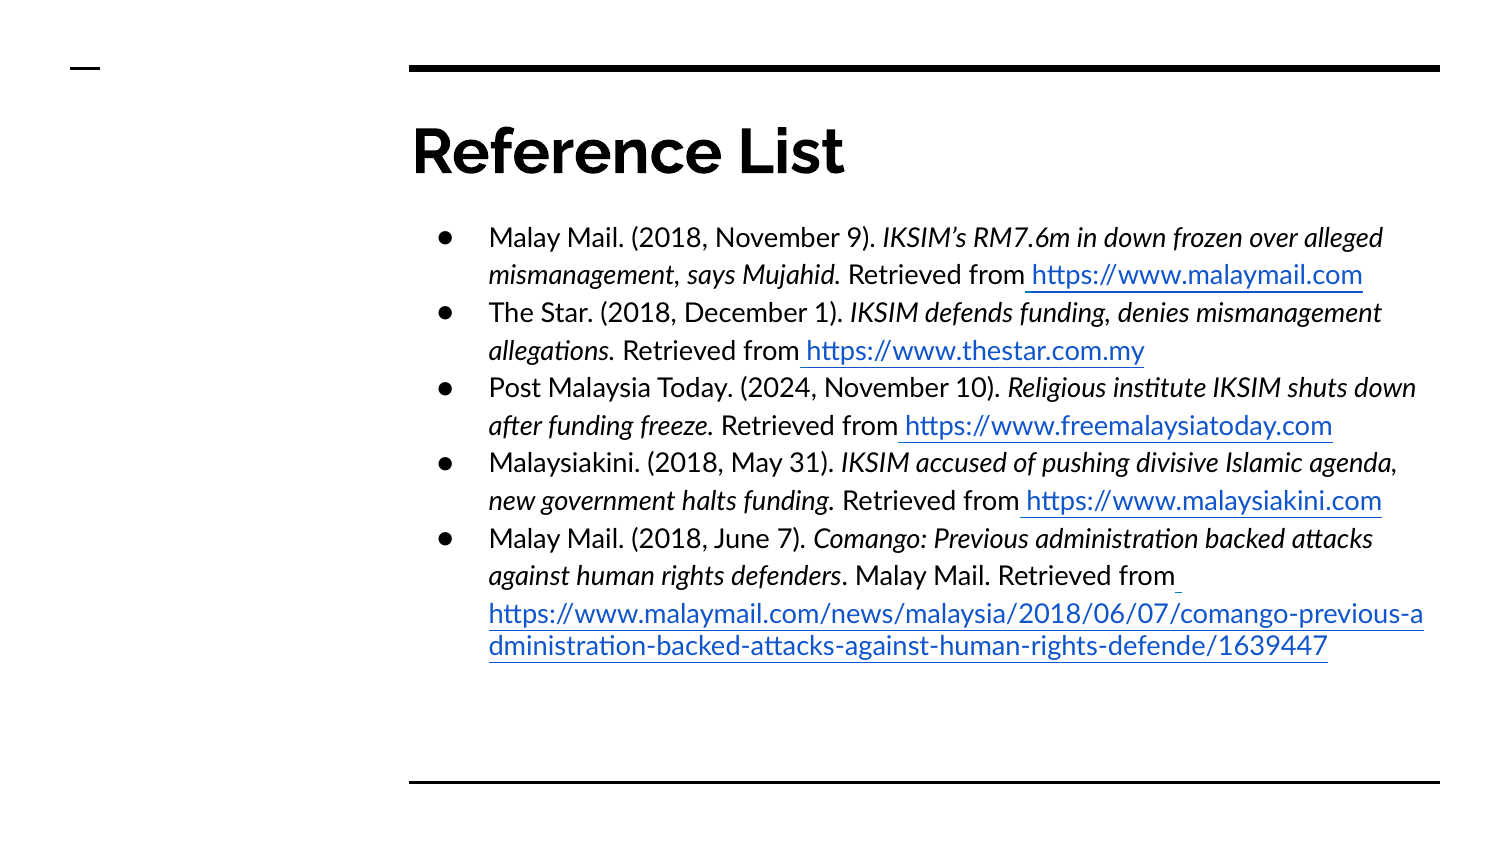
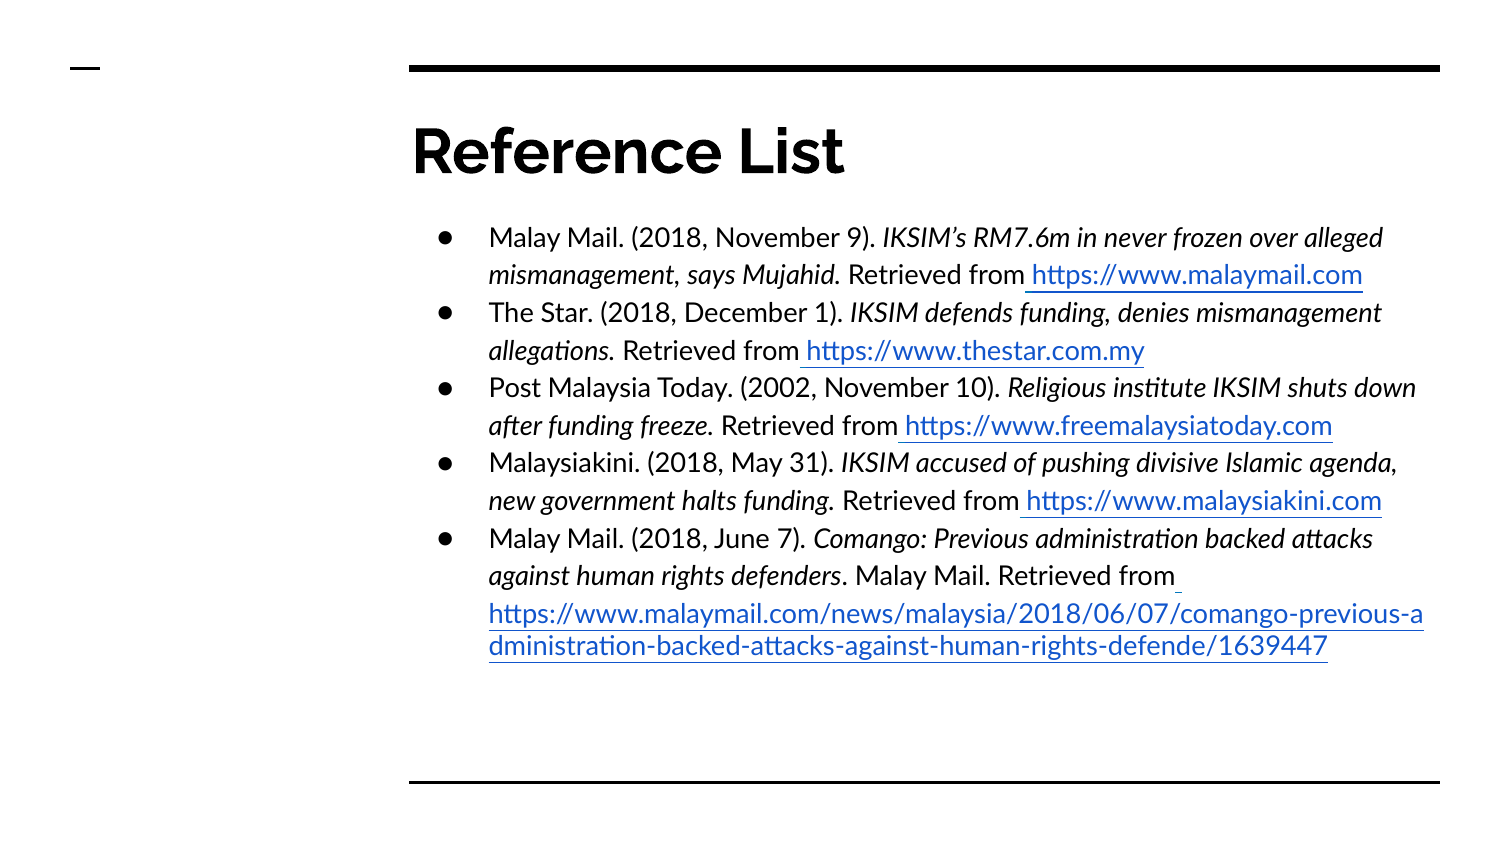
in down: down -> never
2024: 2024 -> 2002
